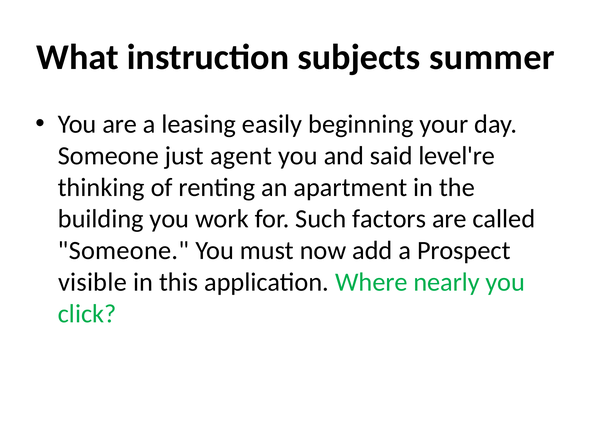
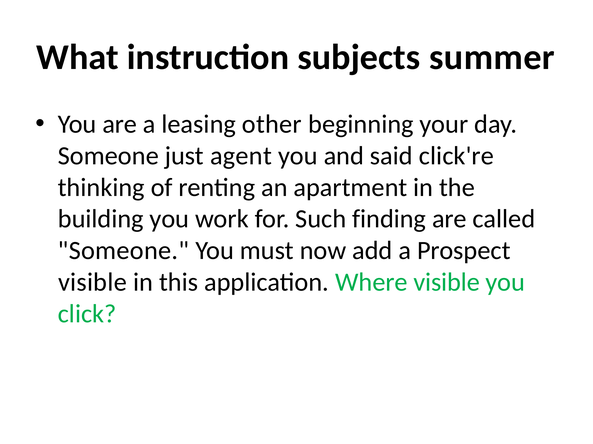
easily: easily -> other
level're: level're -> click're
factors: factors -> finding
Where nearly: nearly -> visible
